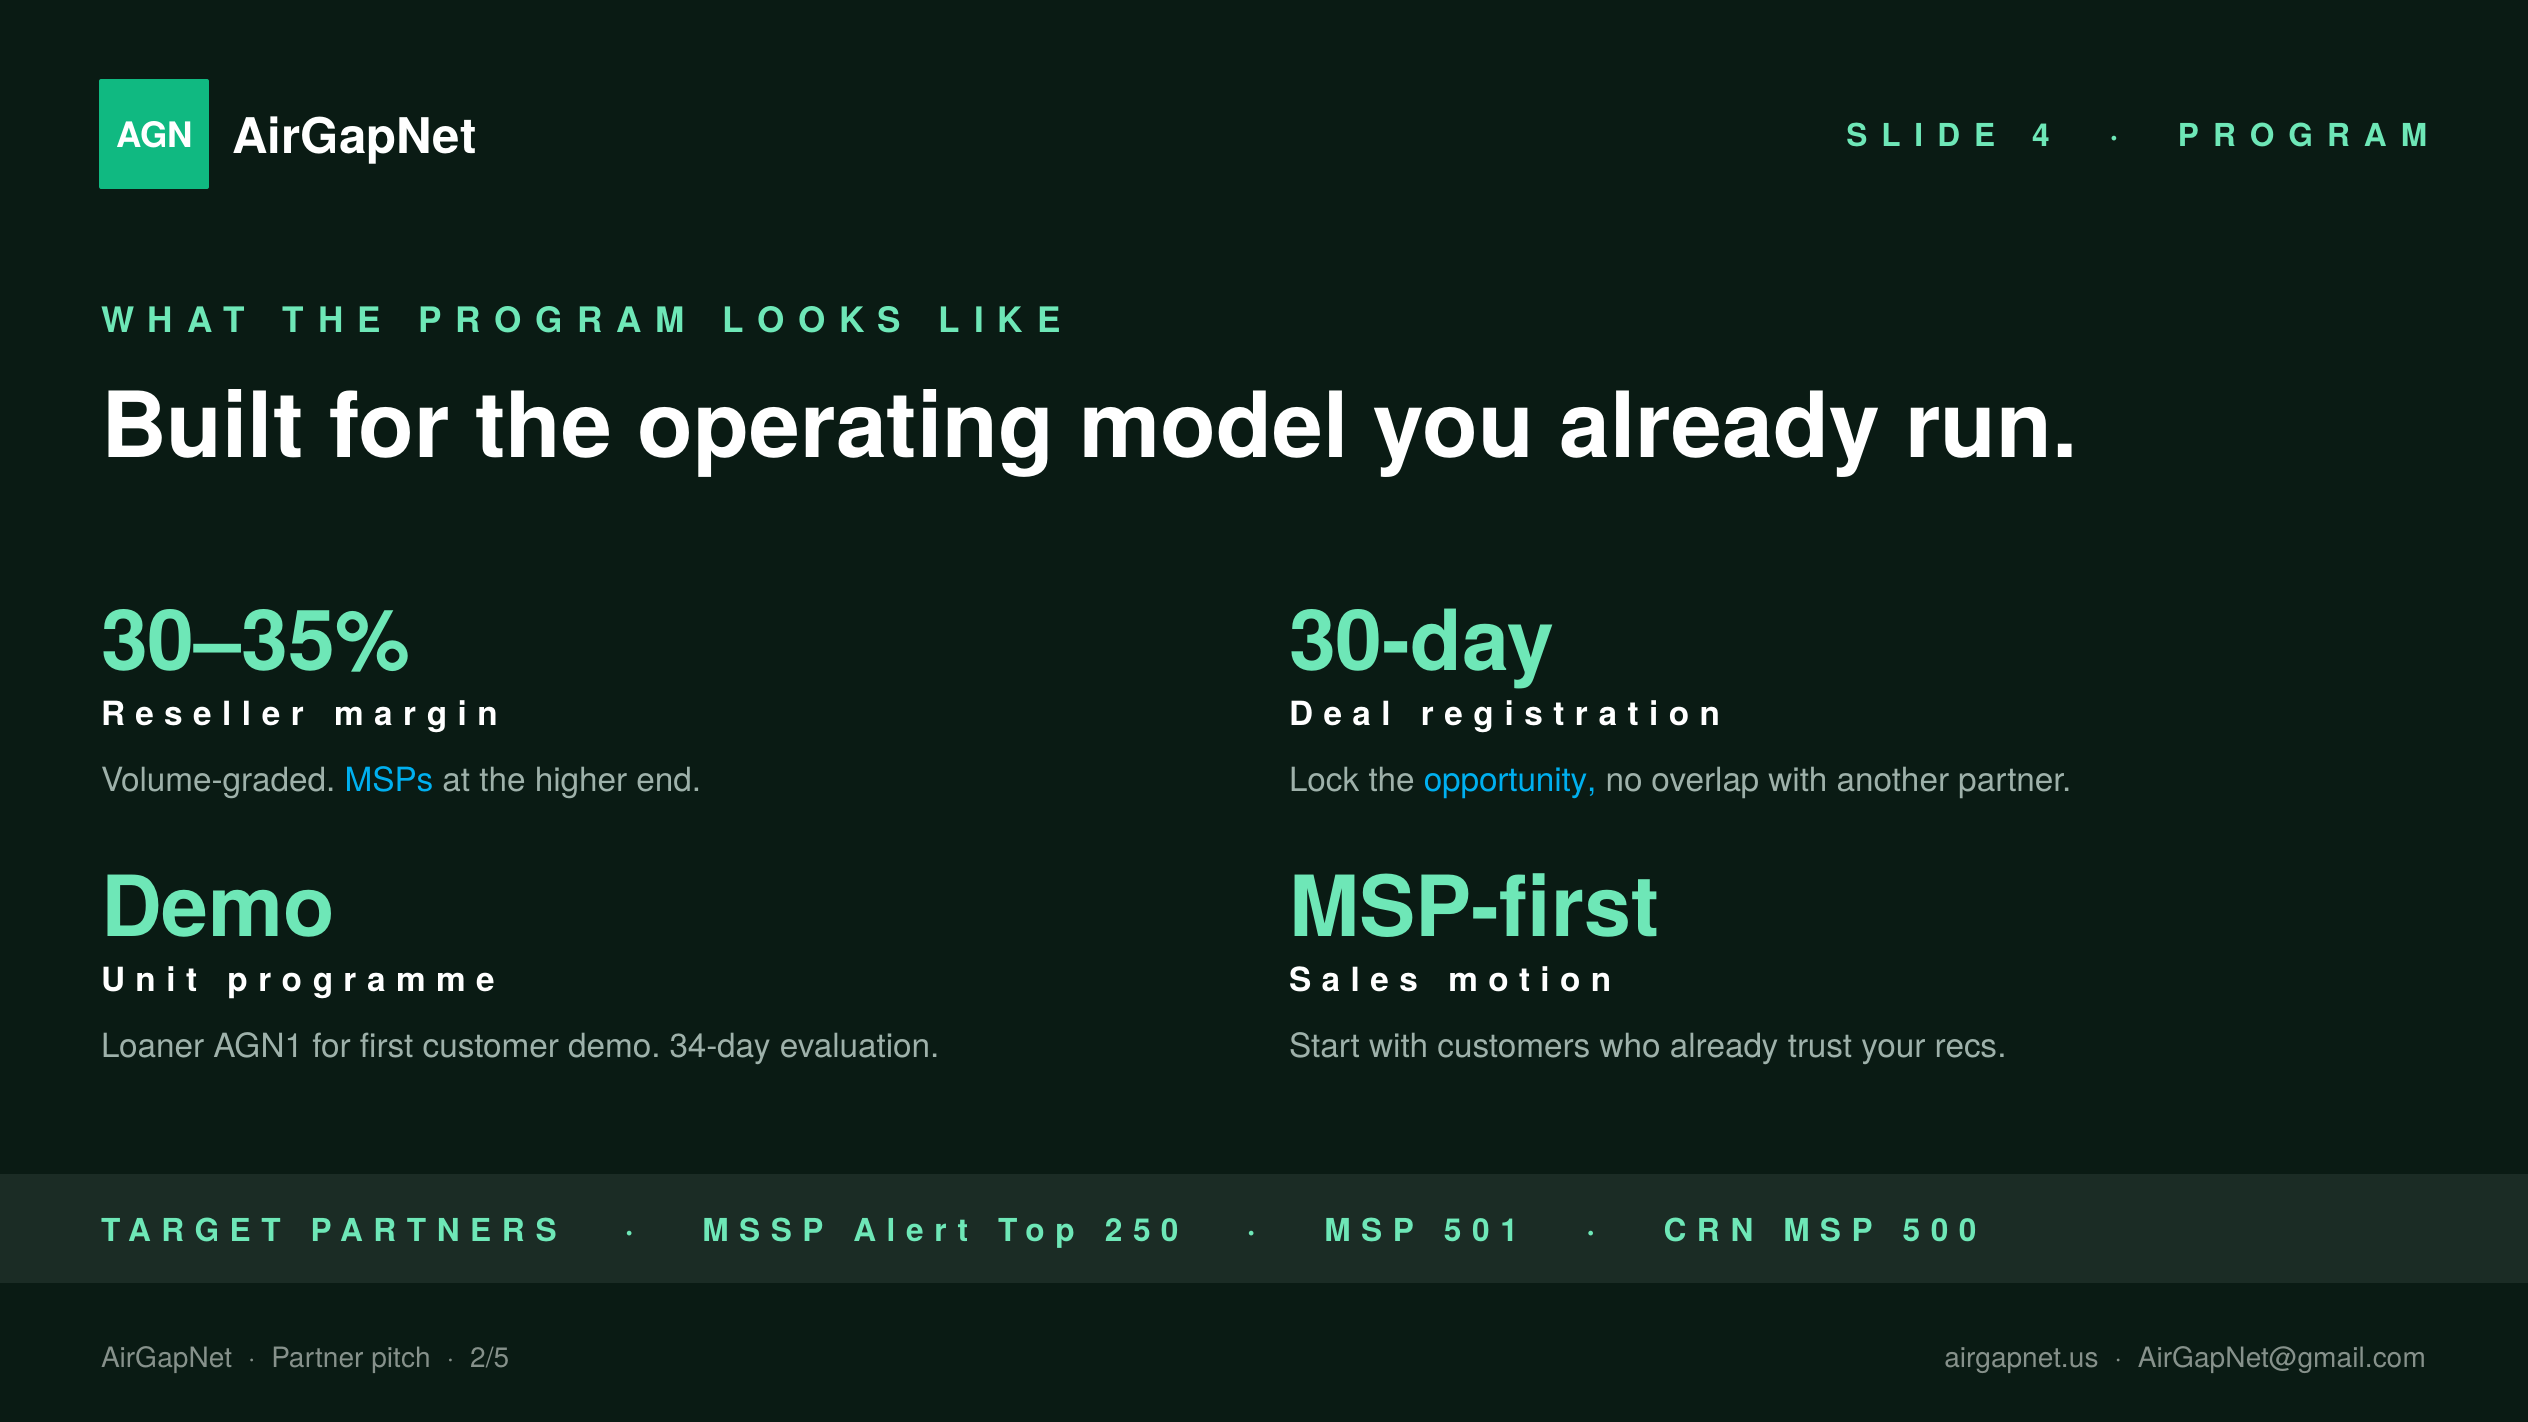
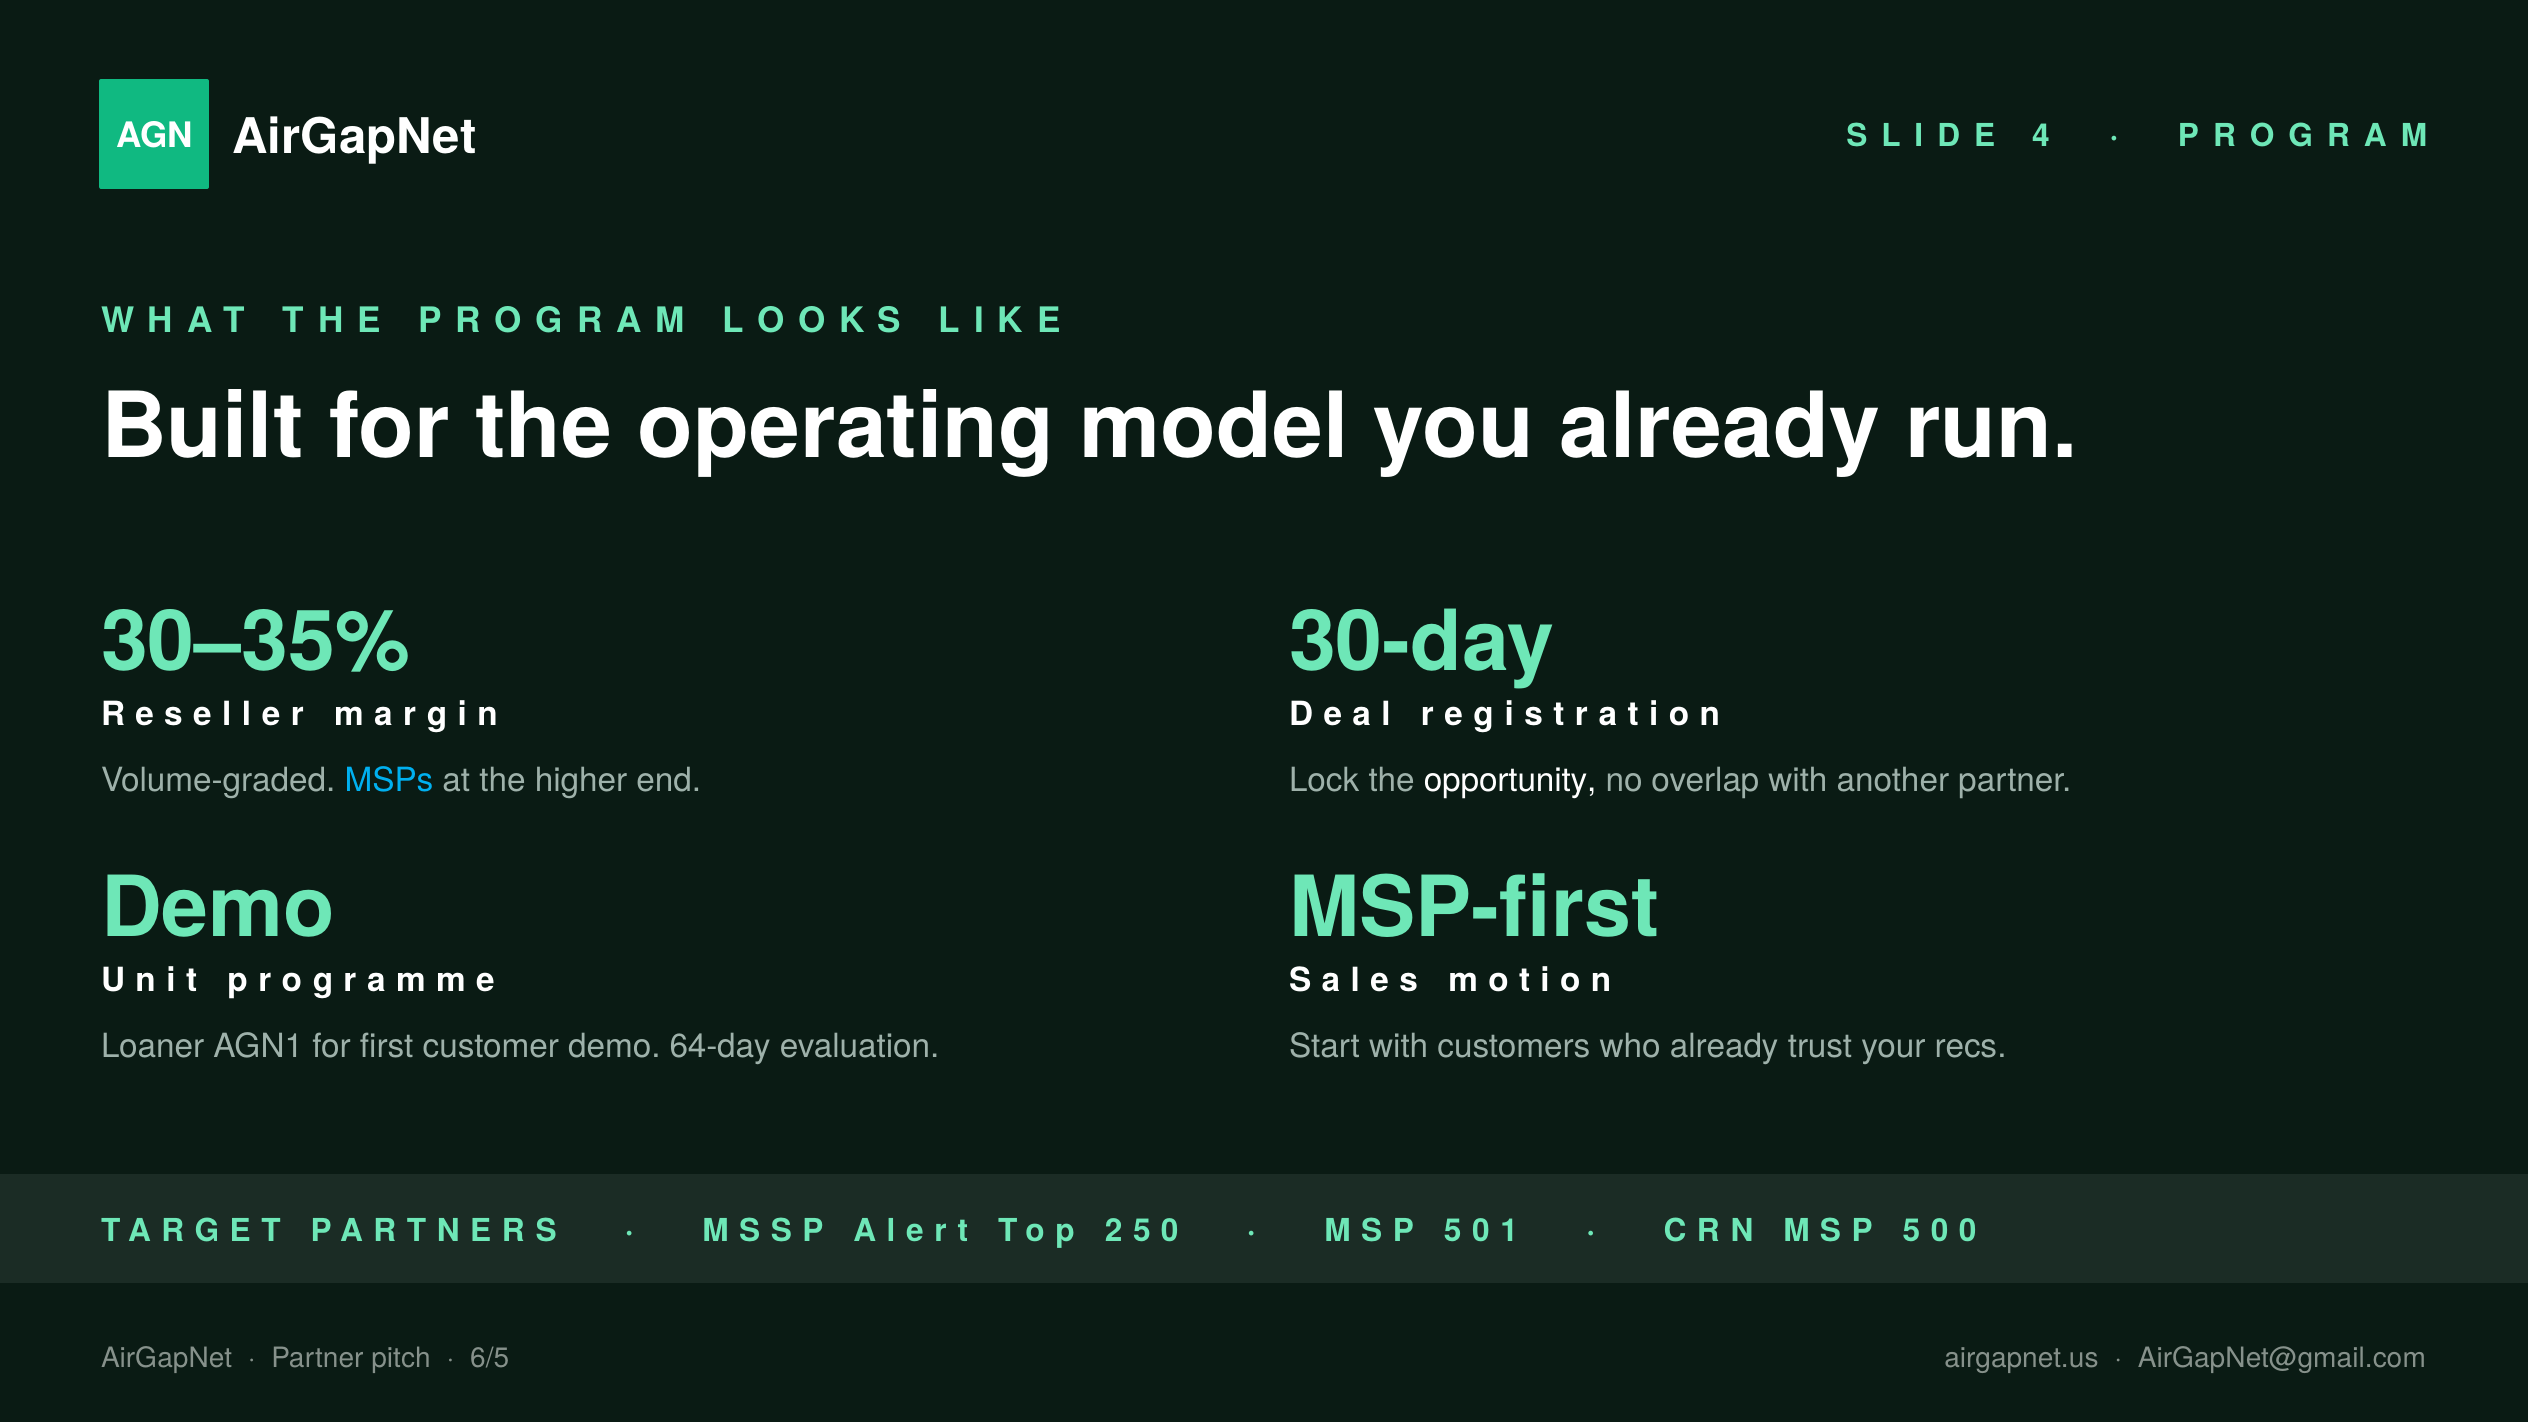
opportunity colour: light blue -> white
34-day: 34-day -> 64-day
2/5: 2/5 -> 6/5
